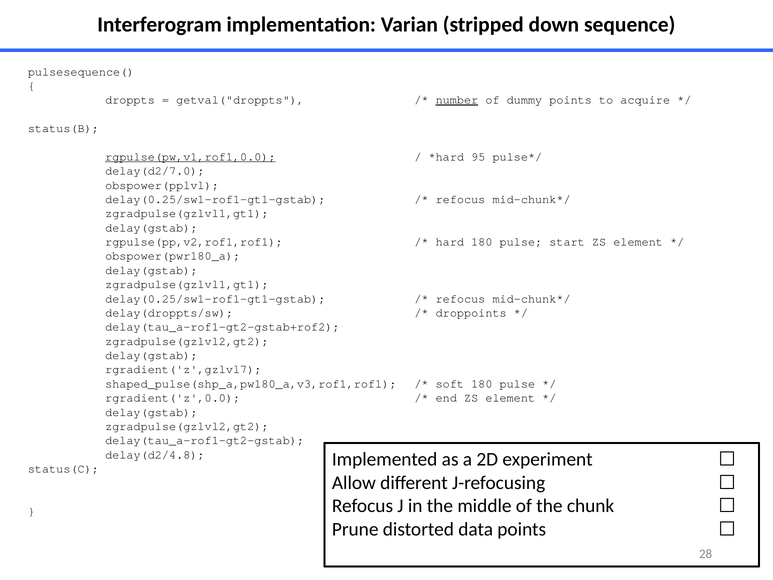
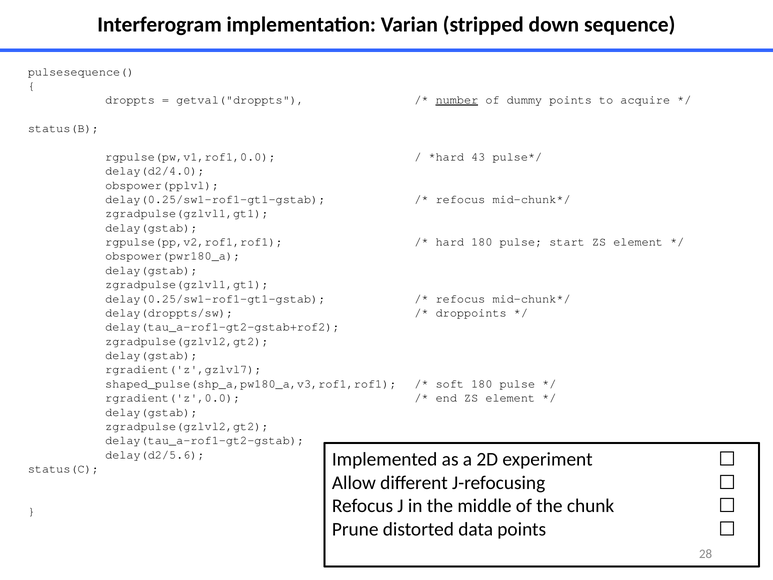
rgpulse(pw,v1,rof1,0.0 underline: present -> none
95: 95 -> 43
delay(d2/7.0: delay(d2/7.0 -> delay(d2/4.0
delay(d2/4.8: delay(d2/4.8 -> delay(d2/5.6
